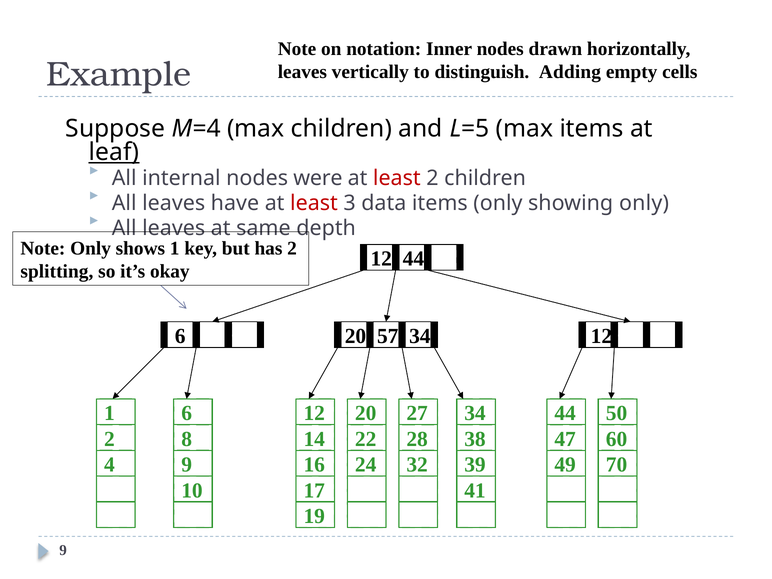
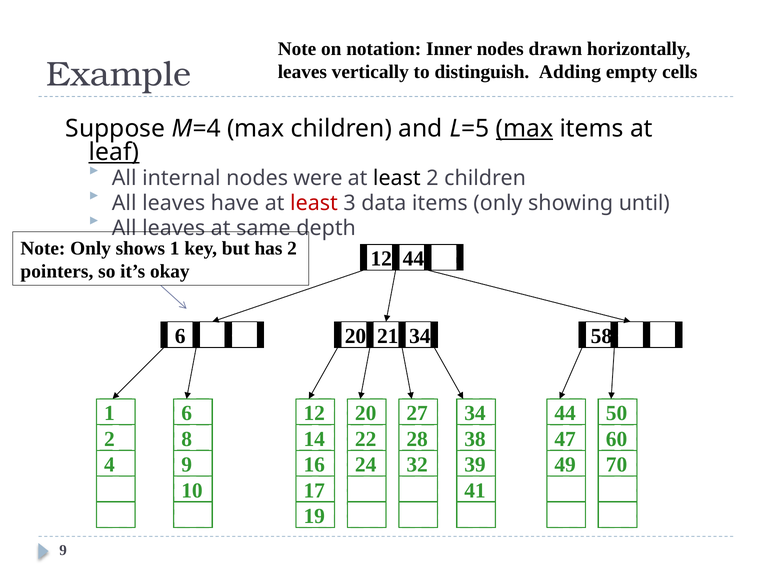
max at (524, 129) underline: none -> present
least at (397, 178) colour: red -> black
showing only: only -> until
splitting: splitting -> pointers
57: 57 -> 21
34 12: 12 -> 58
